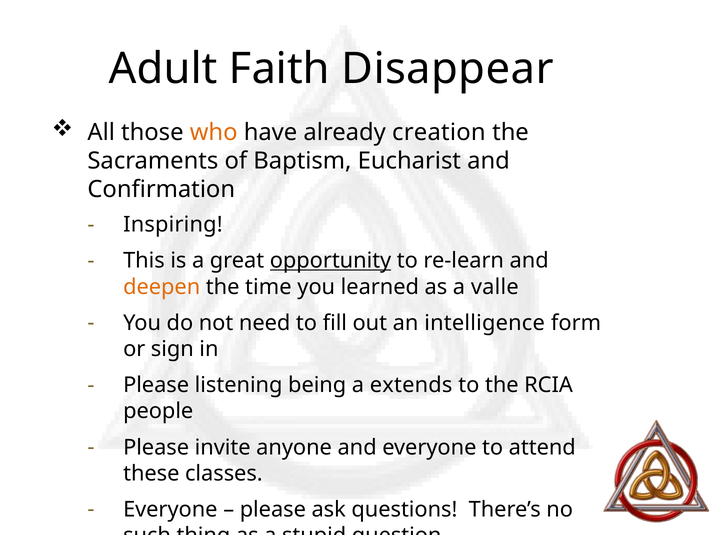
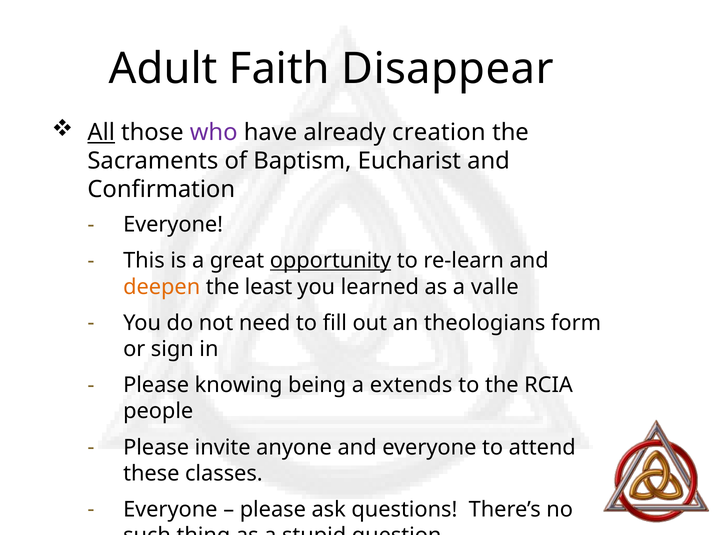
All underline: none -> present
who colour: orange -> purple
Inspiring at (173, 225): Inspiring -> Everyone
time: time -> least
intelligence: intelligence -> theologians
listening: listening -> knowing
